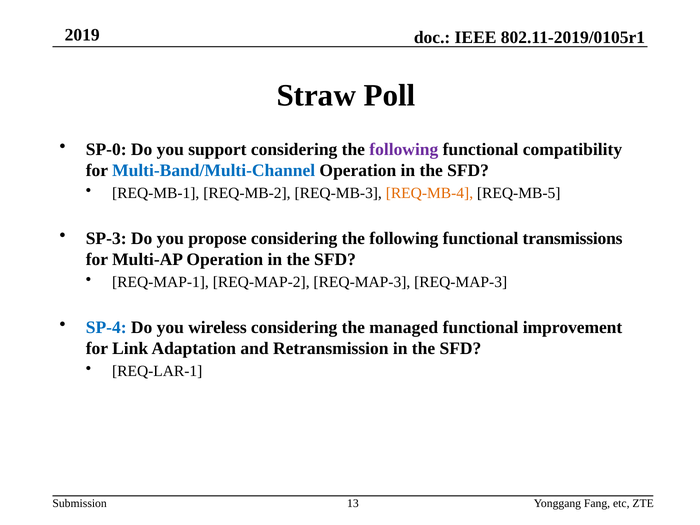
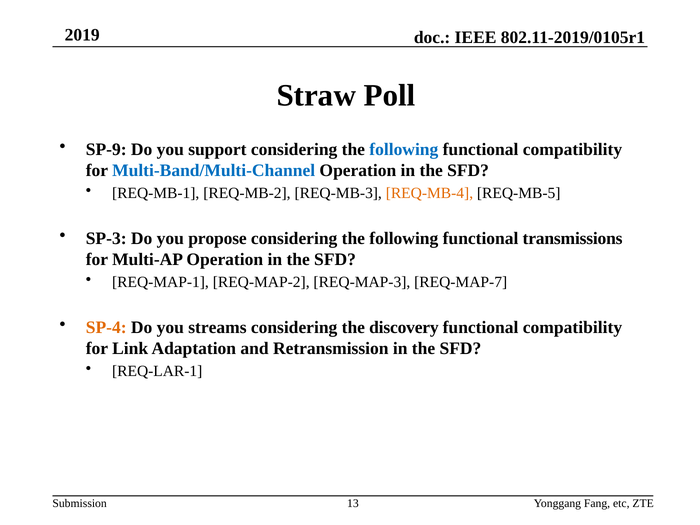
SP-0: SP-0 -> SP-9
following at (404, 149) colour: purple -> blue
REQ-MAP-3 REQ-MAP-3: REQ-MAP-3 -> REQ-MAP-7
SP-4 colour: blue -> orange
wireless: wireless -> streams
managed: managed -> discovery
improvement at (573, 327): improvement -> compatibility
